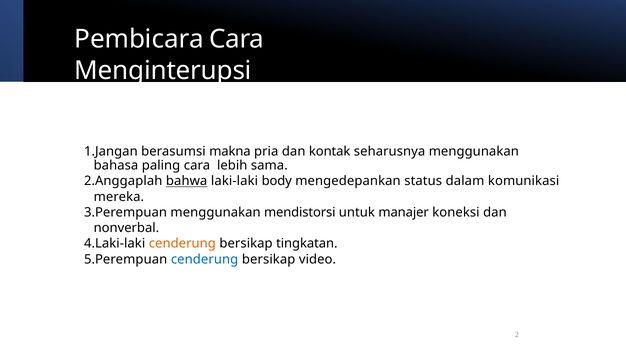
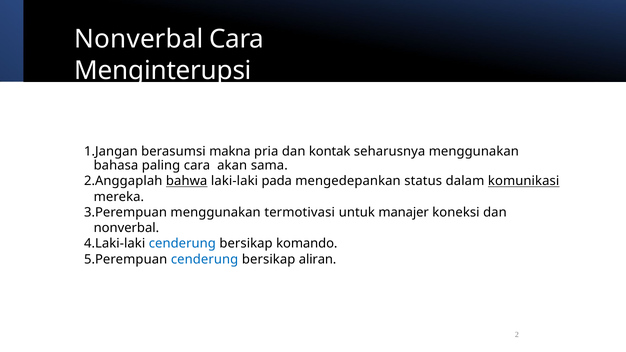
Pembicara at (139, 39): Pembicara -> Nonverbal
lebih: lebih -> akan
body: body -> pada
komunikasi underline: none -> present
mendistorsi: mendistorsi -> termotivasi
cenderung at (182, 244) colour: orange -> blue
tingkatan: tingkatan -> komando
video: video -> aliran
